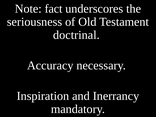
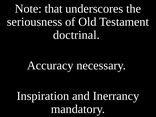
fact: fact -> that
